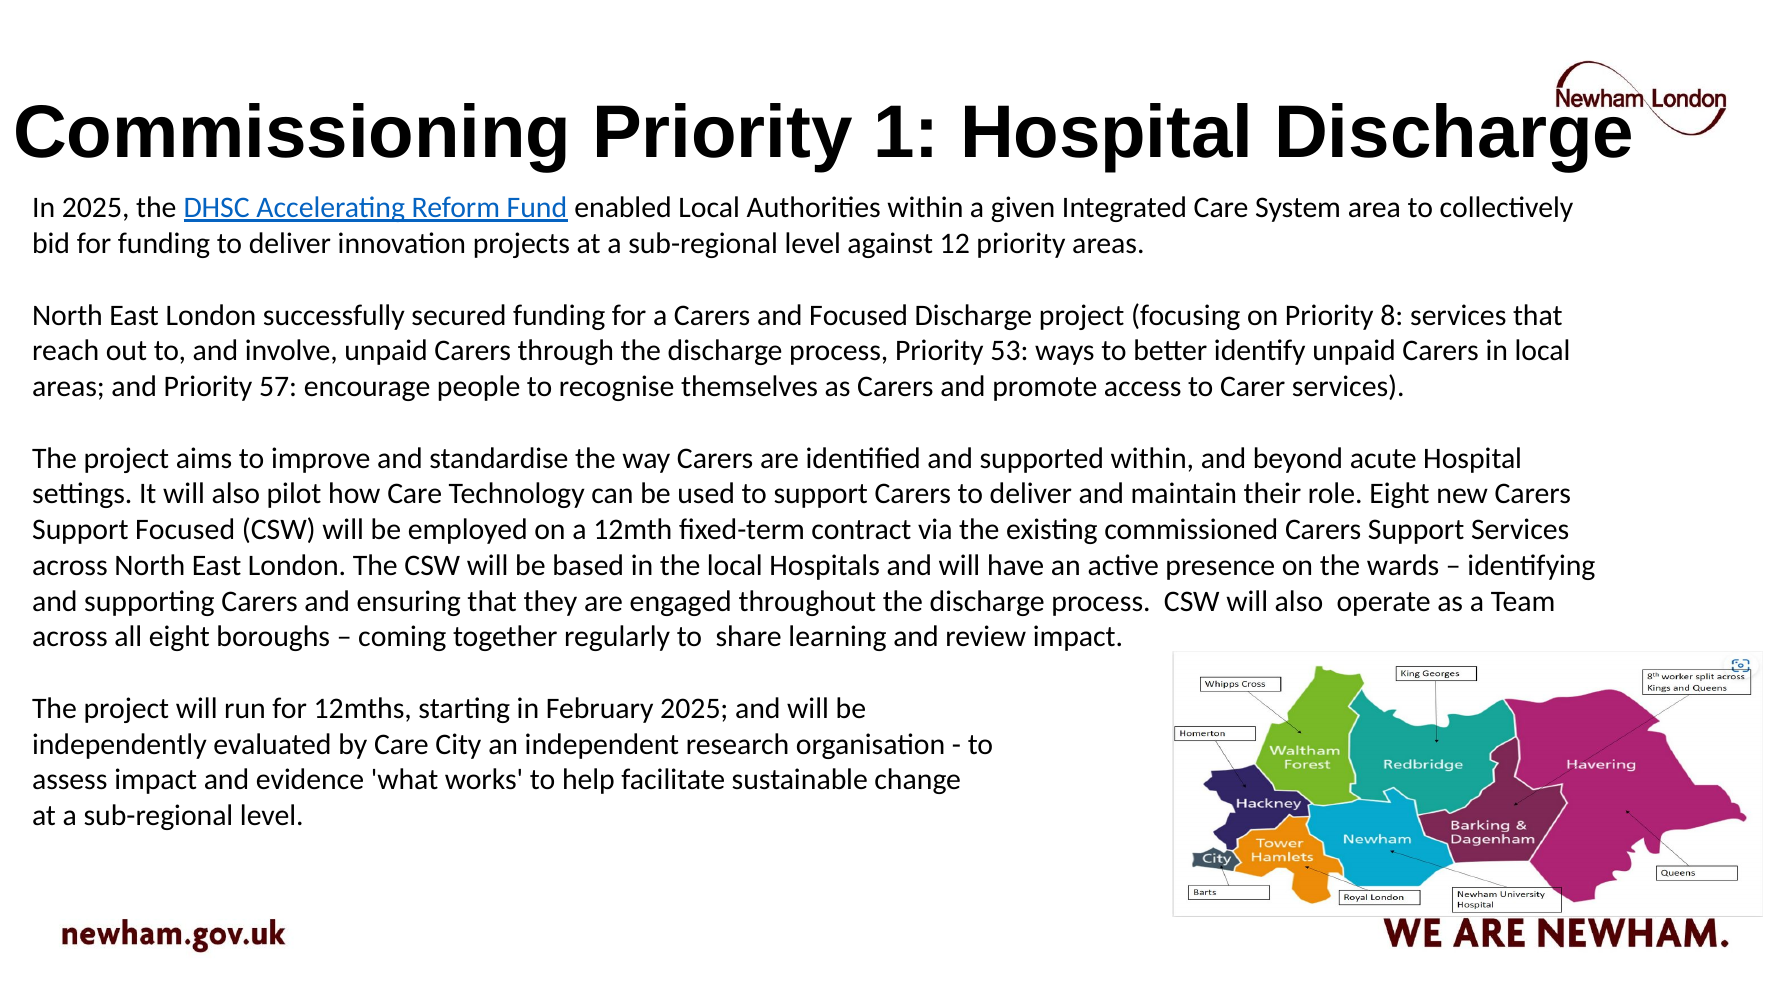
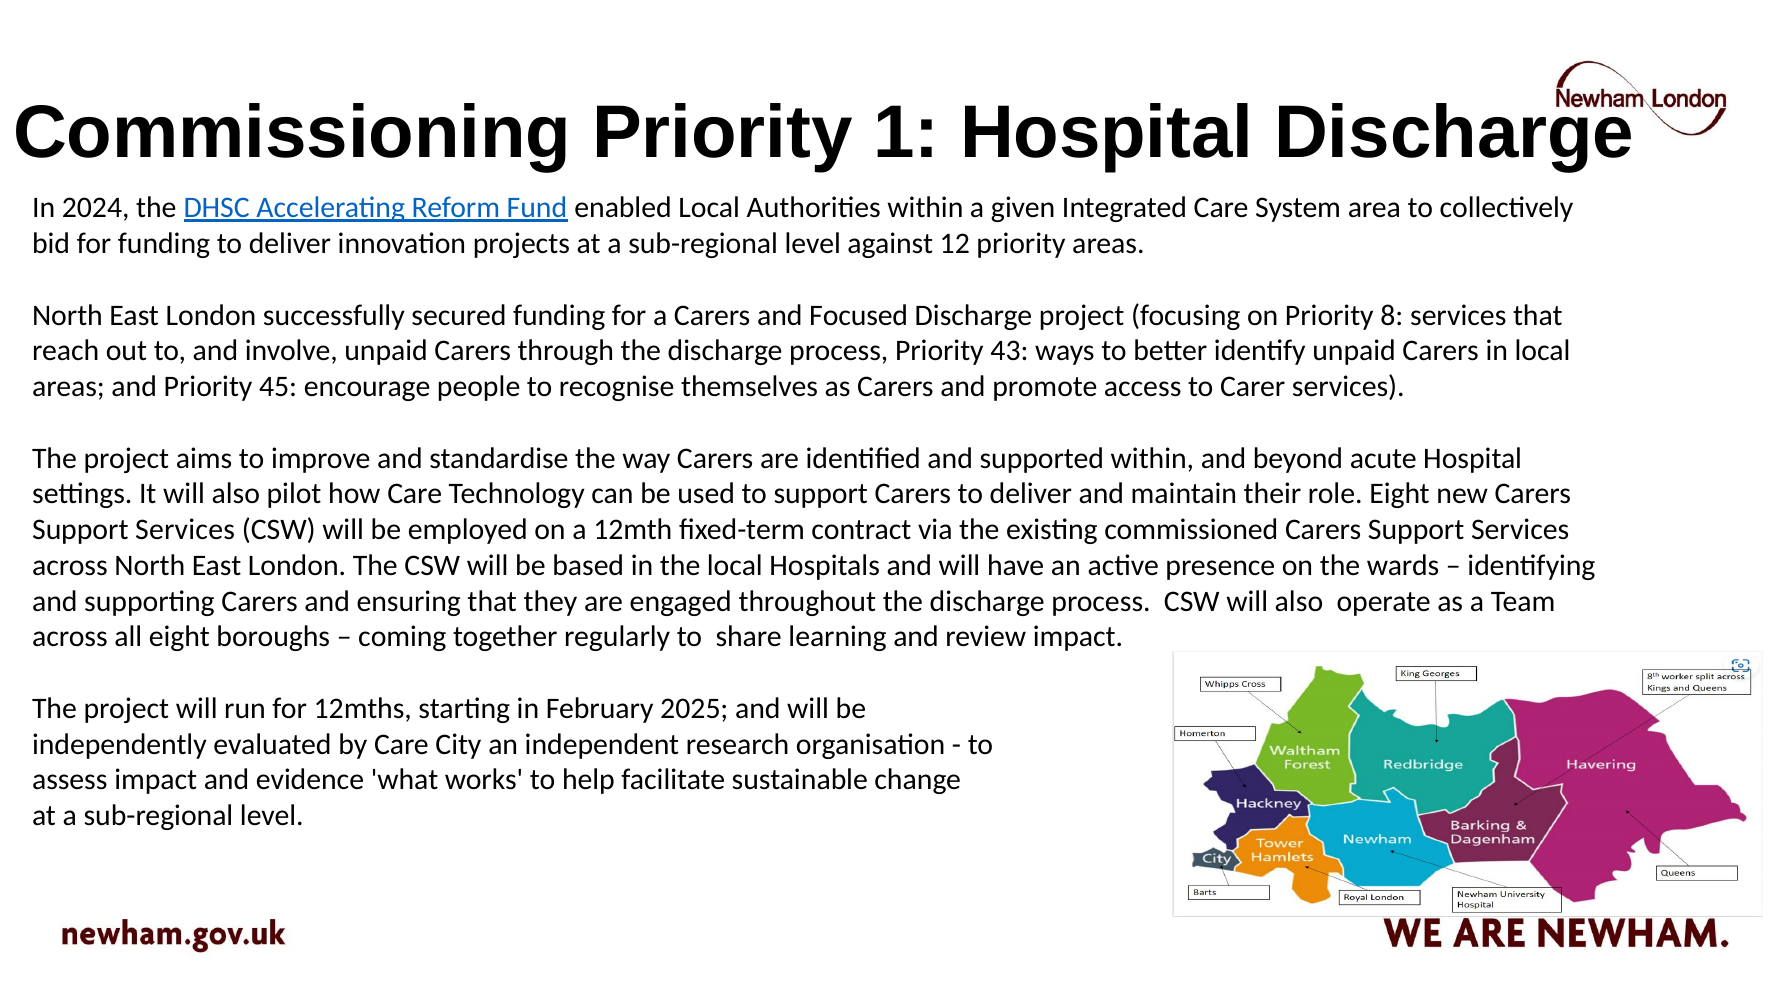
In 2025: 2025 -> 2024
53: 53 -> 43
57: 57 -> 45
Focused at (185, 530): Focused -> Services
